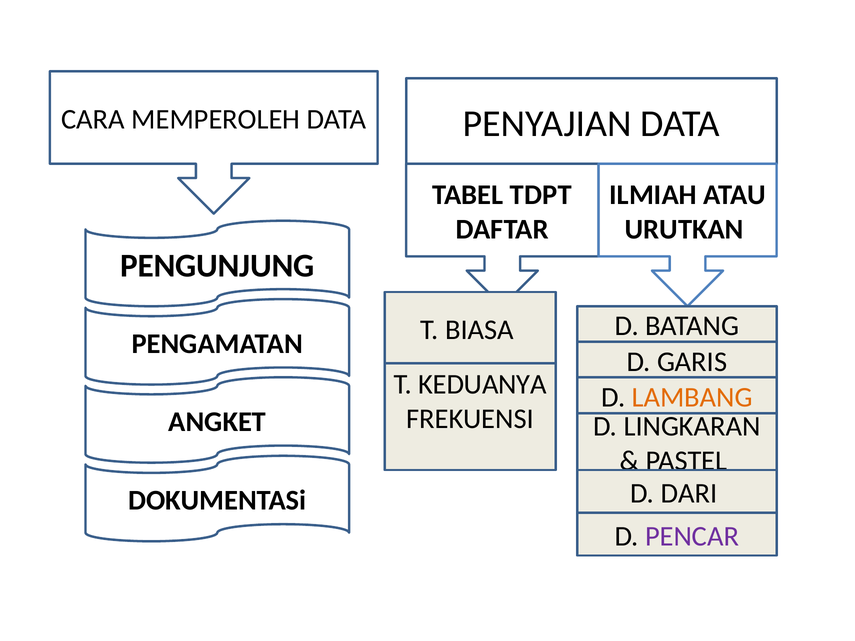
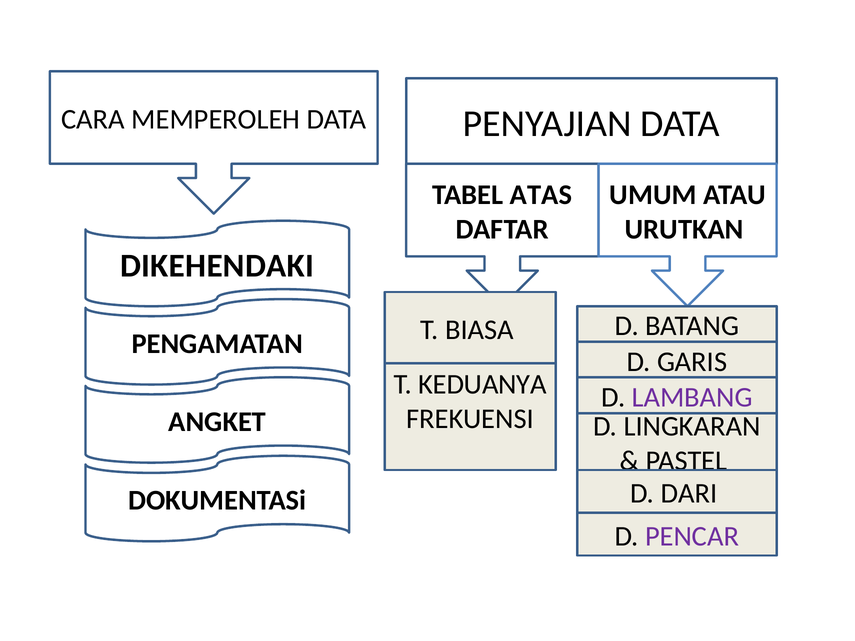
TDPT: TDPT -> ATAS
ILMIAH: ILMIAH -> UMUM
PENGUNJUNG: PENGUNJUNG -> DIKEHENDAKI
LAMBANG colour: orange -> purple
